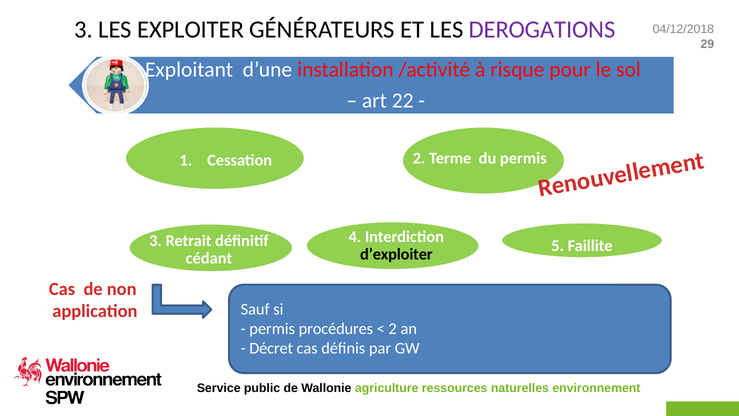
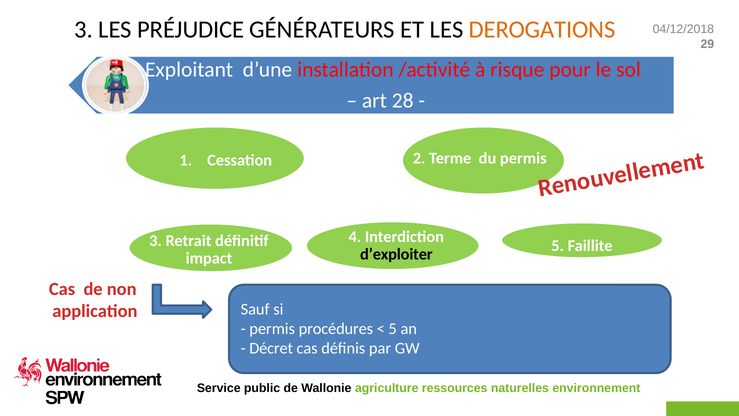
EXPLOITER: EXPLOITER -> PRÉJUDICE
DEROGATIONS colour: purple -> orange
22: 22 -> 28
cédant: cédant -> impact
2 at (393, 329): 2 -> 5
